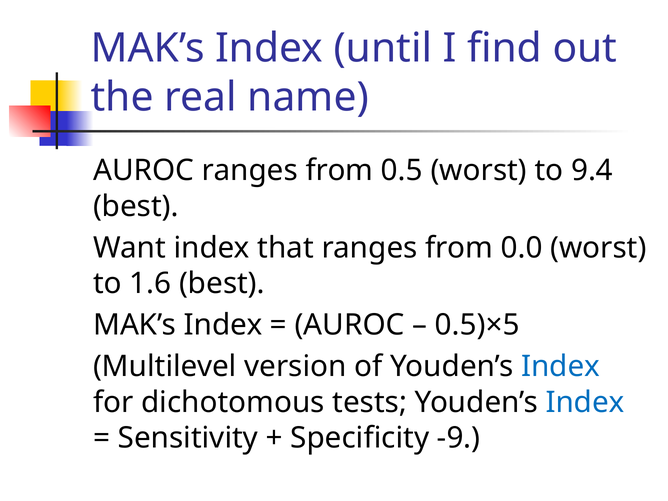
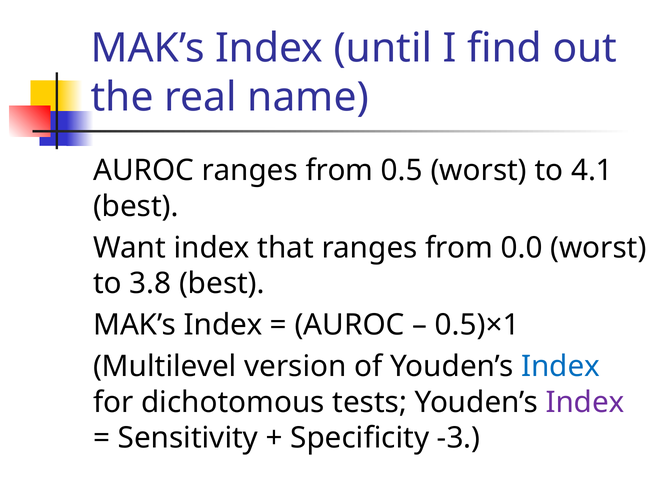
9.4: 9.4 -> 4.1
1.6: 1.6 -> 3.8
0.5)×5: 0.5)×5 -> 0.5)×1
Index at (585, 402) colour: blue -> purple
-9: -9 -> -3
